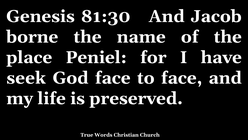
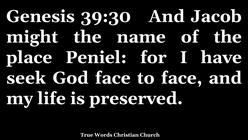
81:30: 81:30 -> 39:30
borne: borne -> might
